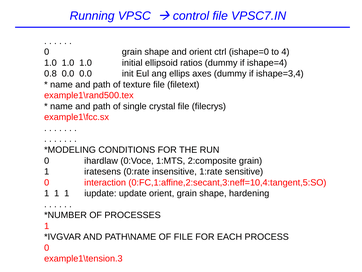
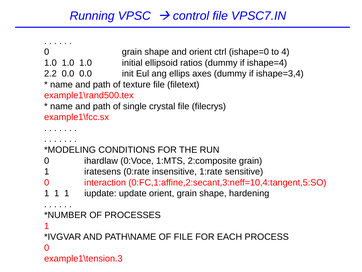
0.8: 0.8 -> 2.2
